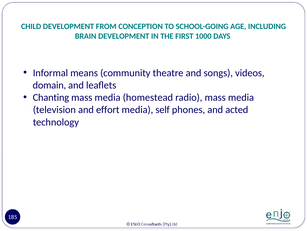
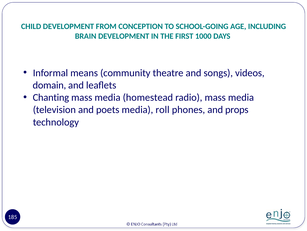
effort: effort -> poets
self: self -> roll
acted: acted -> props
